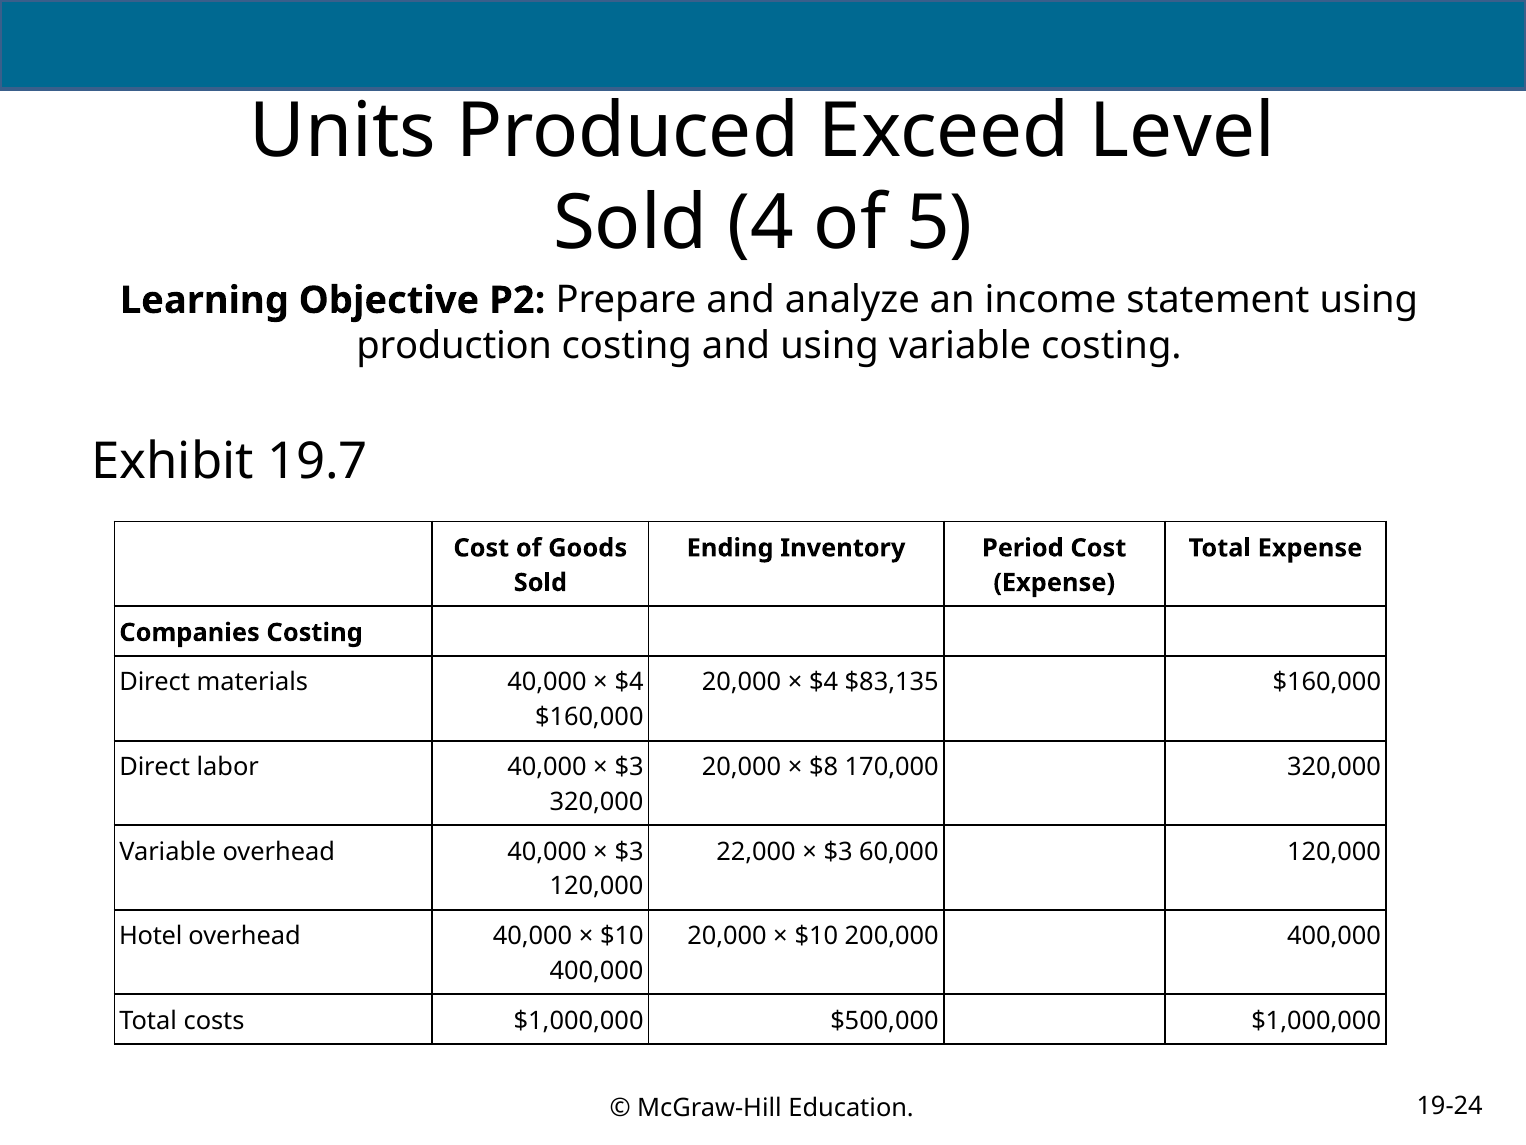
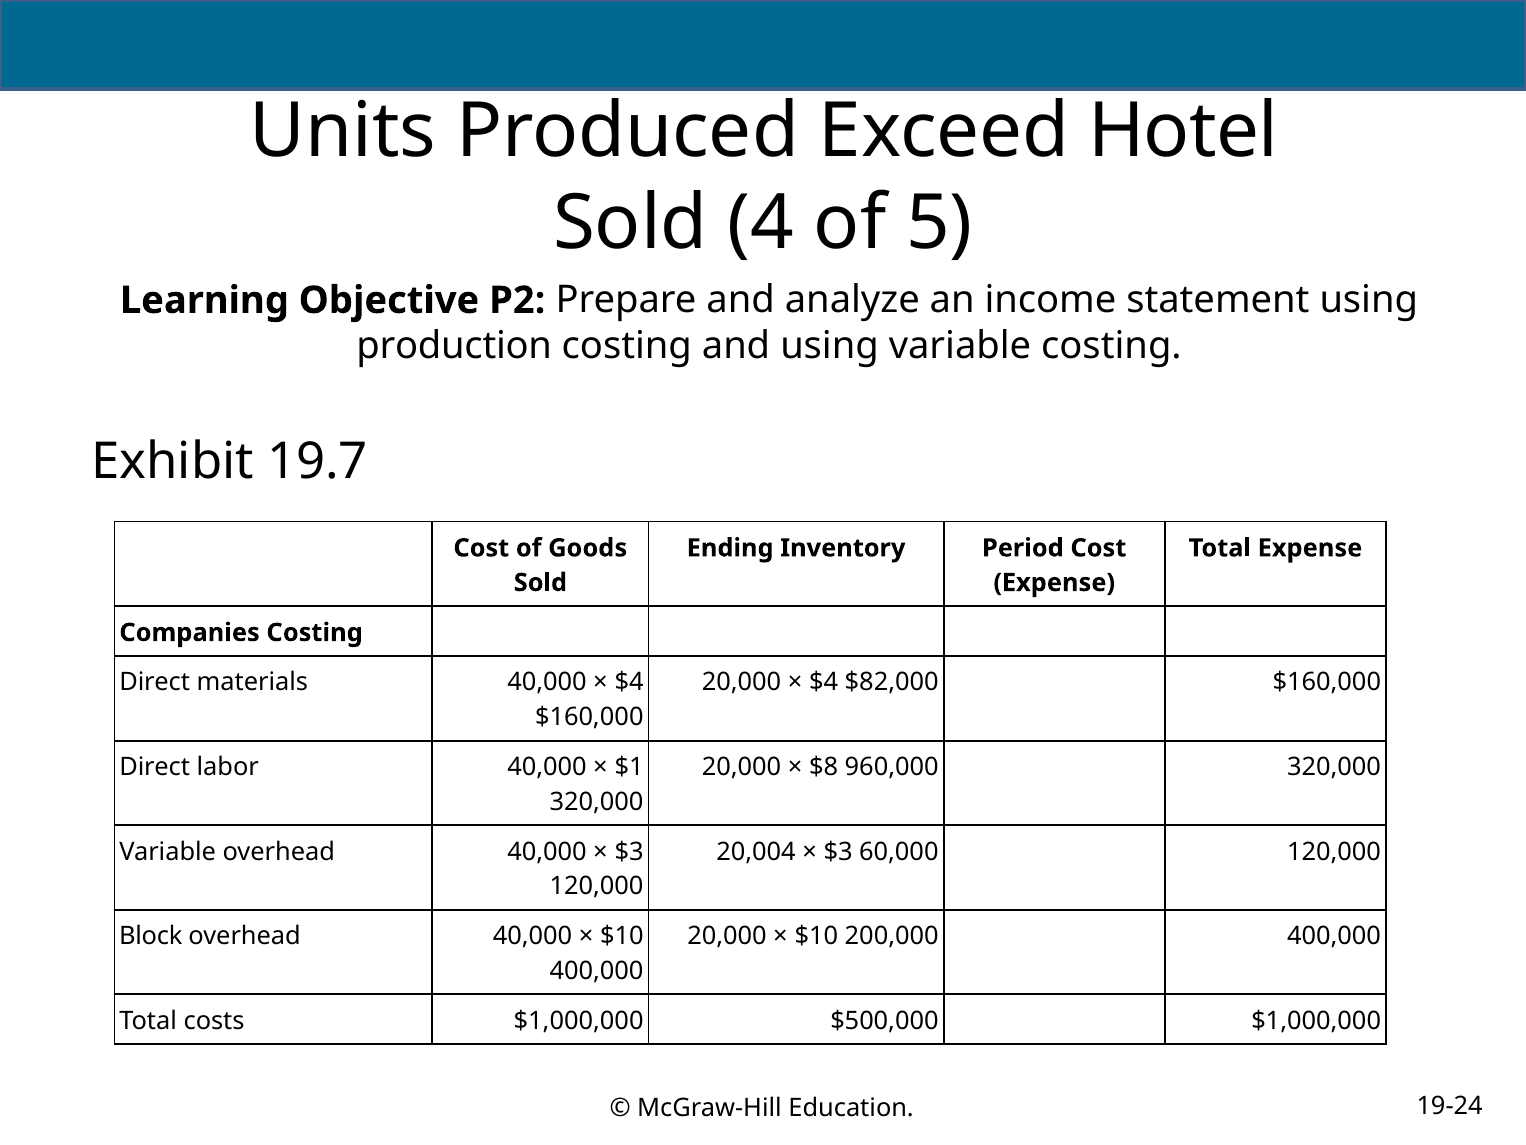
Level: Level -> Hotel
$83,135: $83,135 -> $82,000
$3 at (629, 767): $3 -> $1
170,000: 170,000 -> 960,000
22,000: 22,000 -> 20,004
Hotel: Hotel -> Block
